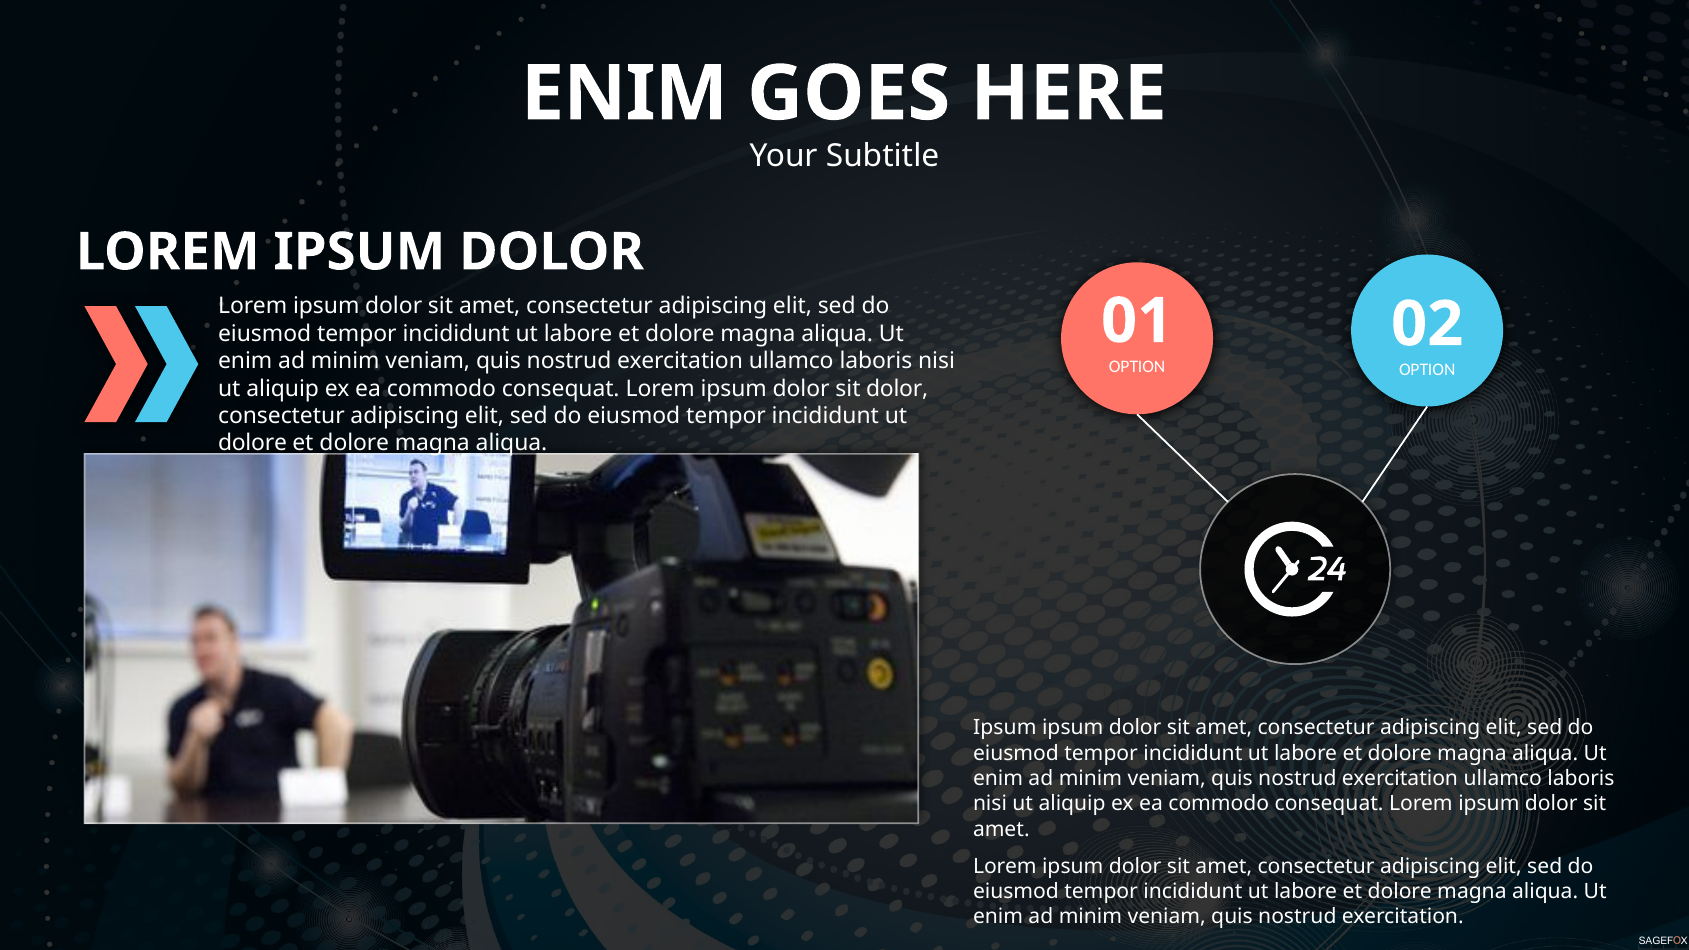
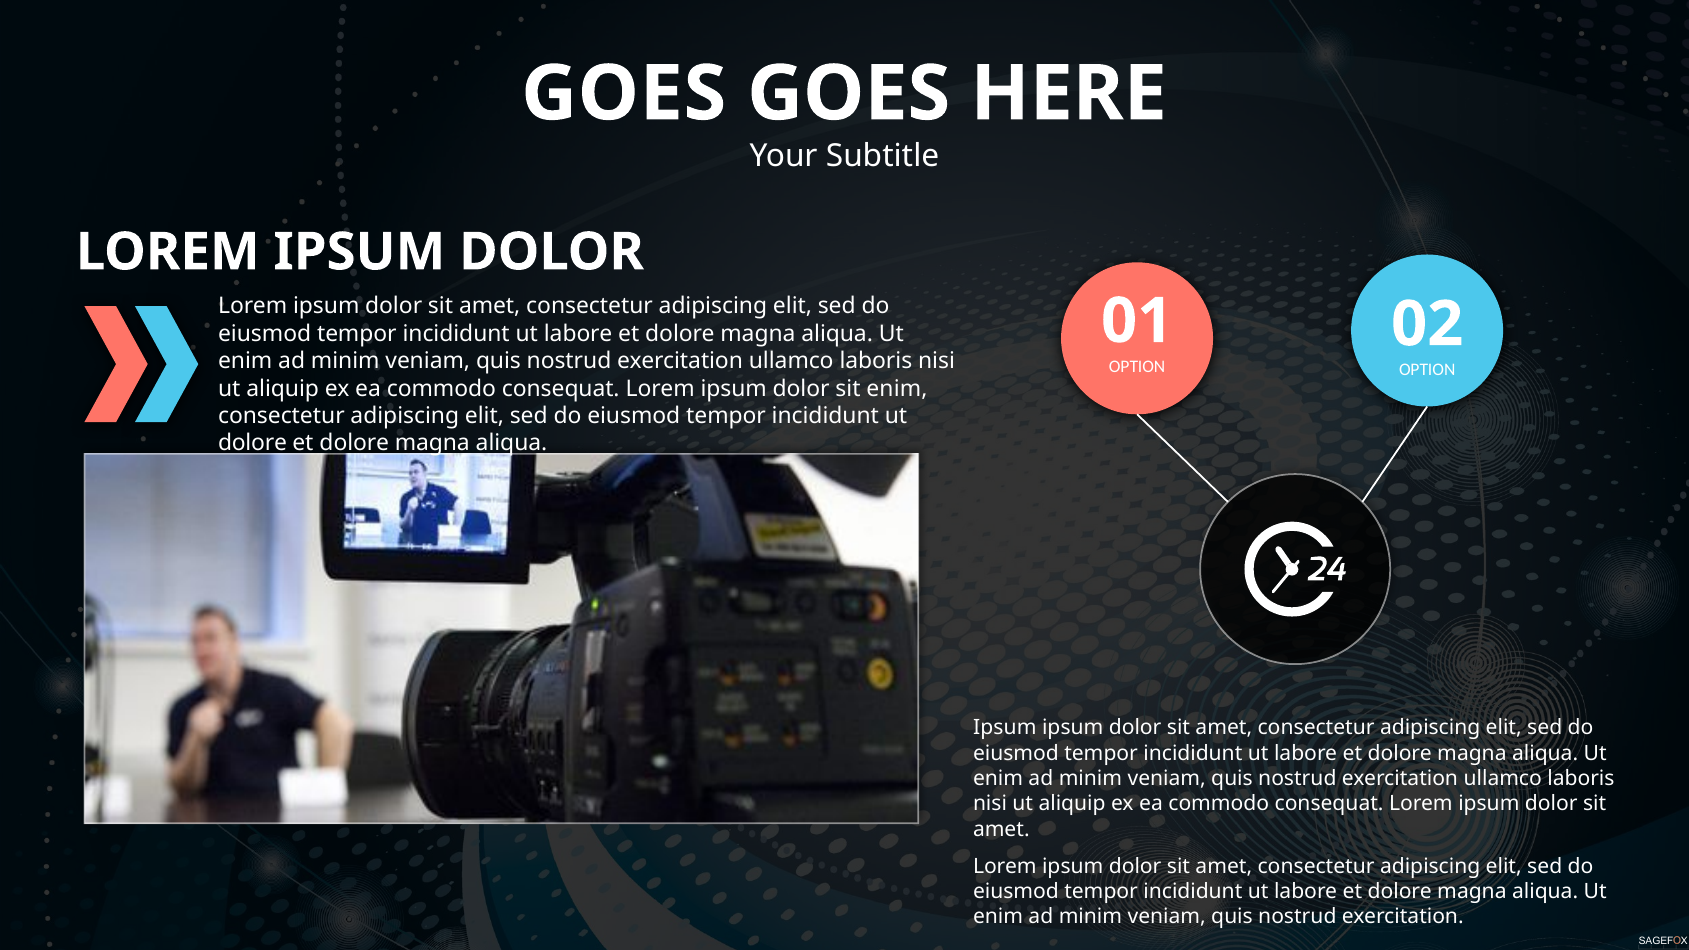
ENIM at (624, 94): ENIM -> GOES
sit dolor: dolor -> enim
